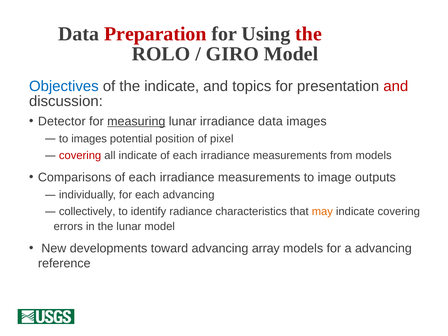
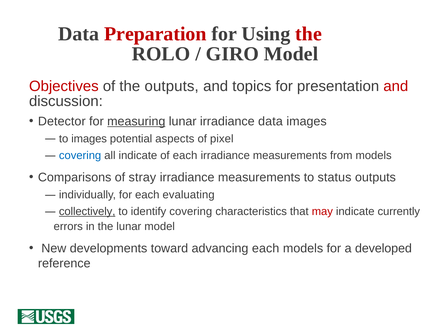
Objectives colour: blue -> red
the indicate: indicate -> outputs
position: position -> aspects
covering at (80, 156) colour: red -> blue
Comparisons of each: each -> stray
image: image -> status
each advancing: advancing -> evaluating
collectively underline: none -> present
identify radiance: radiance -> covering
may colour: orange -> red
indicate covering: covering -> currently
advancing array: array -> each
a advancing: advancing -> developed
